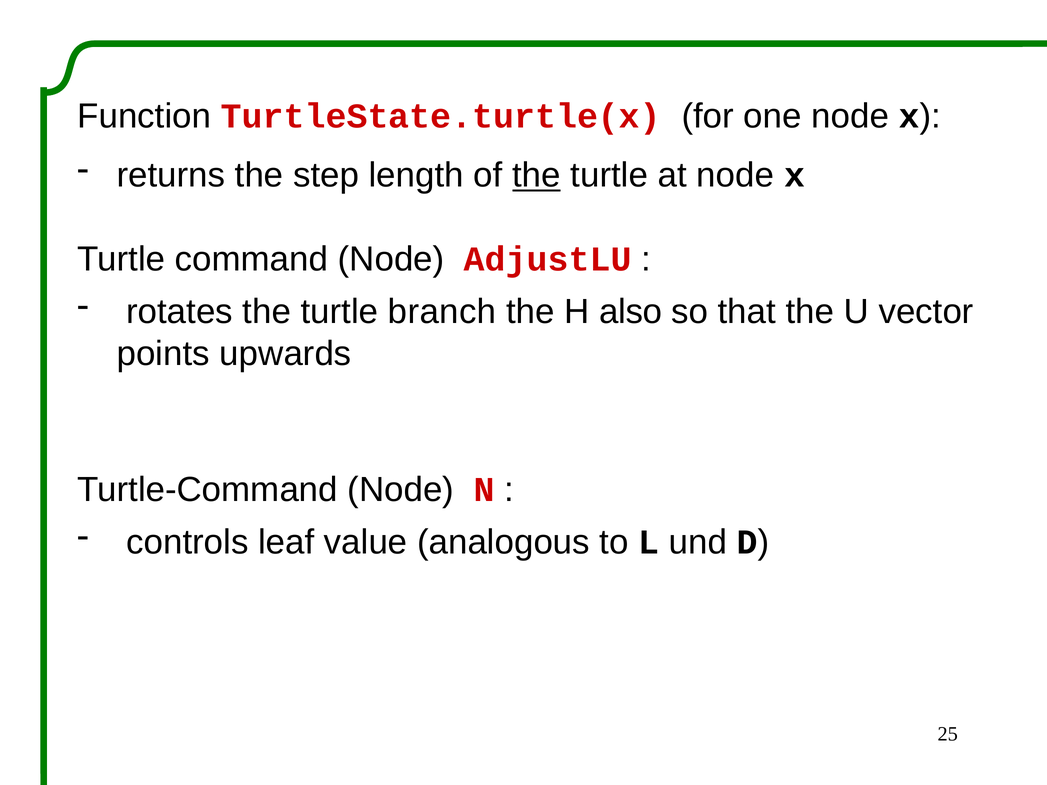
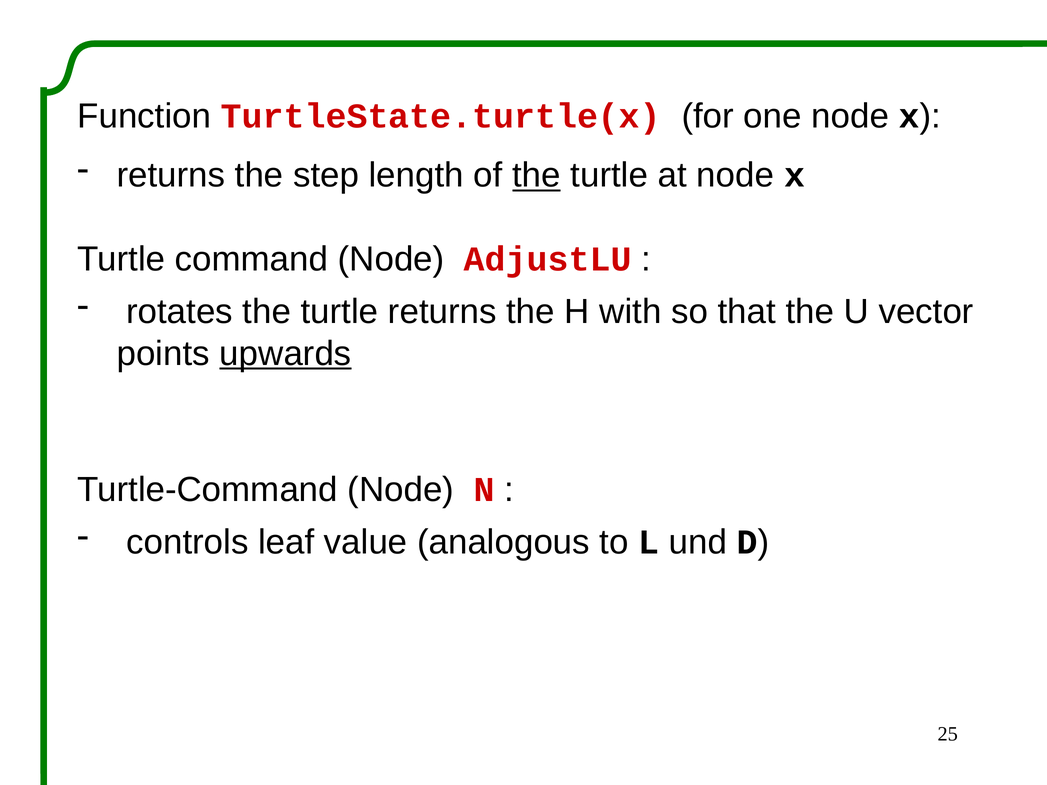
turtle branch: branch -> returns
also: also -> with
upwards underline: none -> present
